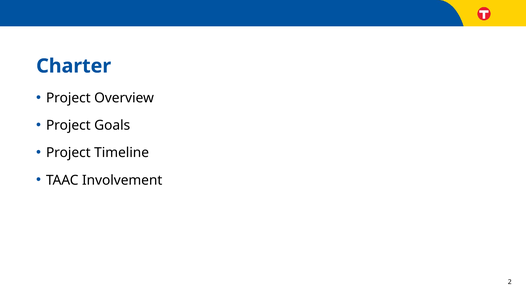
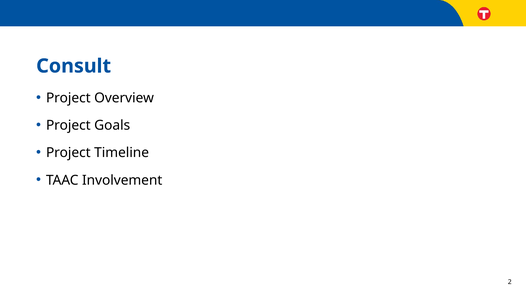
Charter: Charter -> Consult
